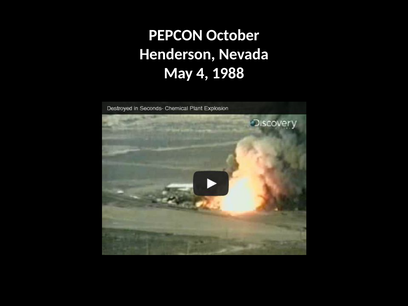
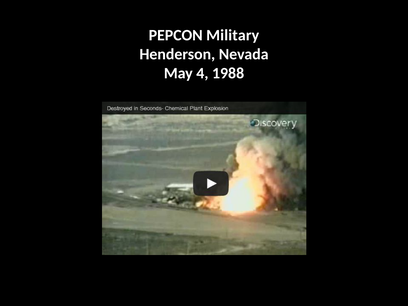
October: October -> Military
